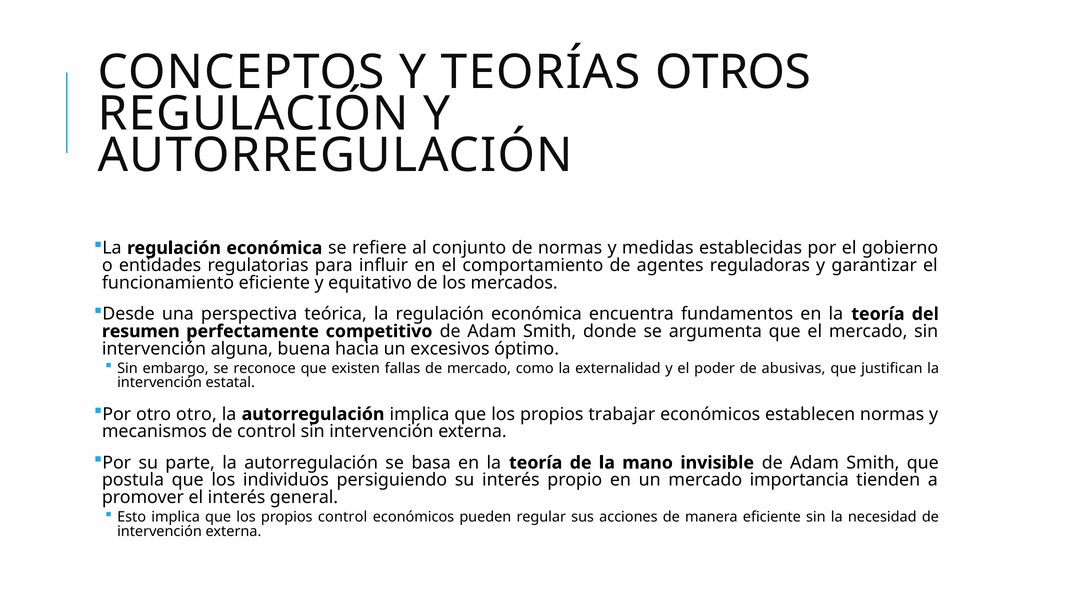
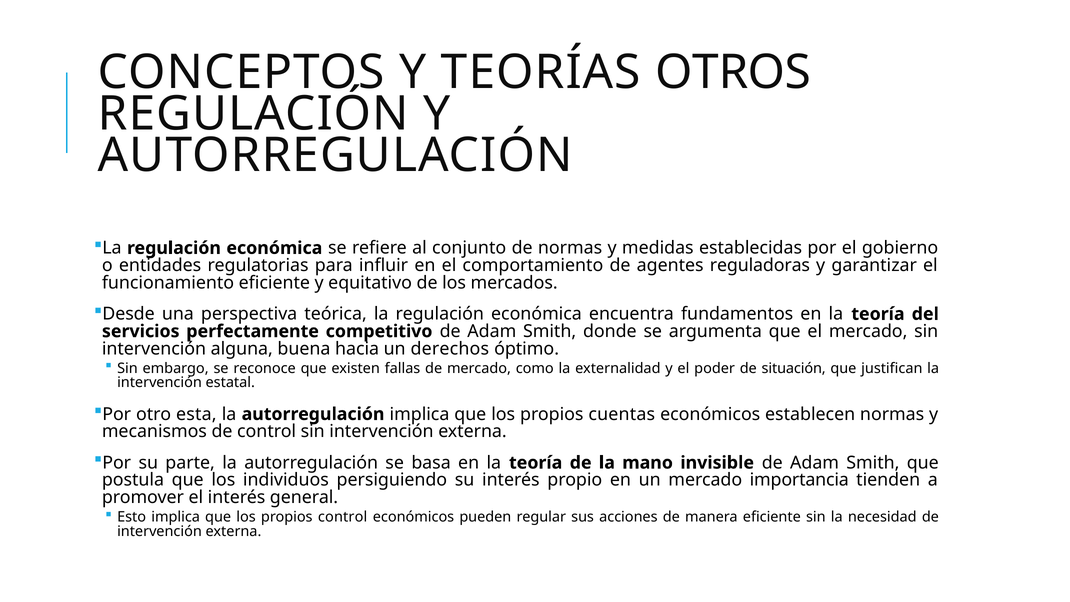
resumen: resumen -> servicios
excesivos: excesivos -> derechos
abusivas: abusivas -> situación
otro otro: otro -> esta
trabajar: trabajar -> cuentas
